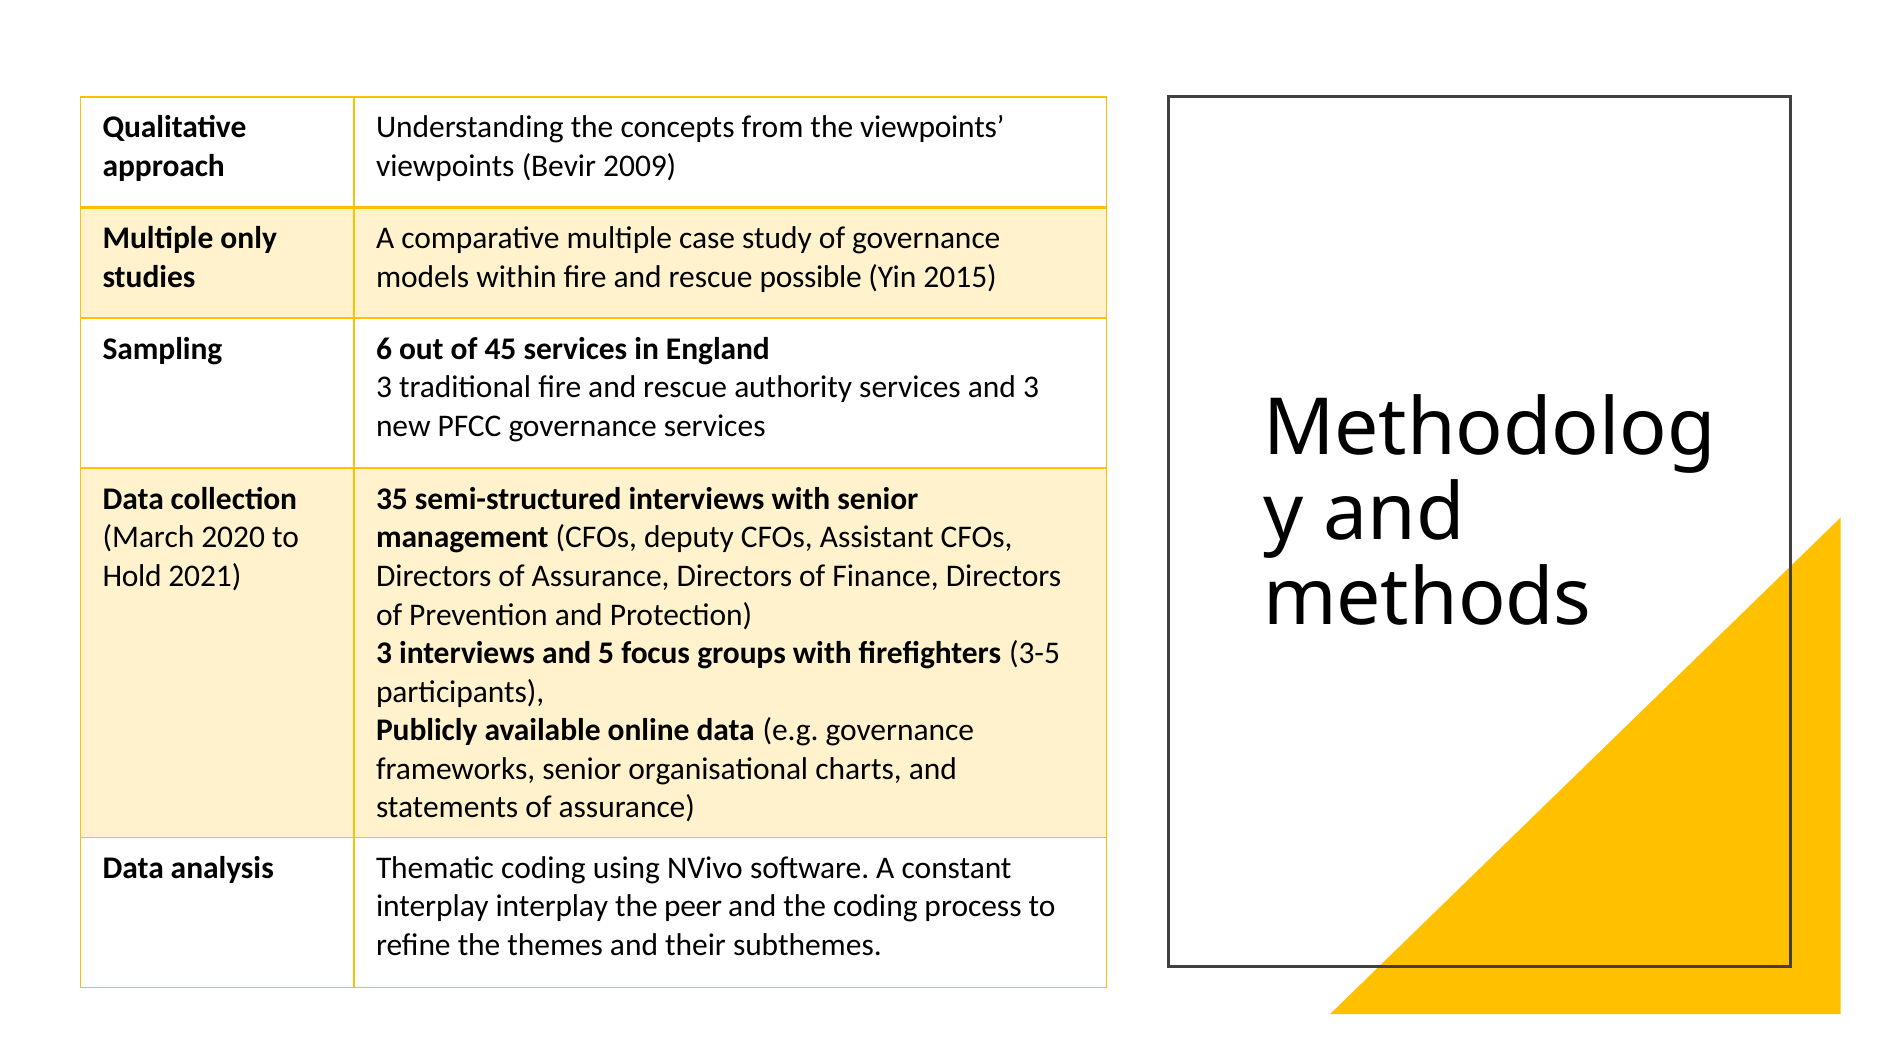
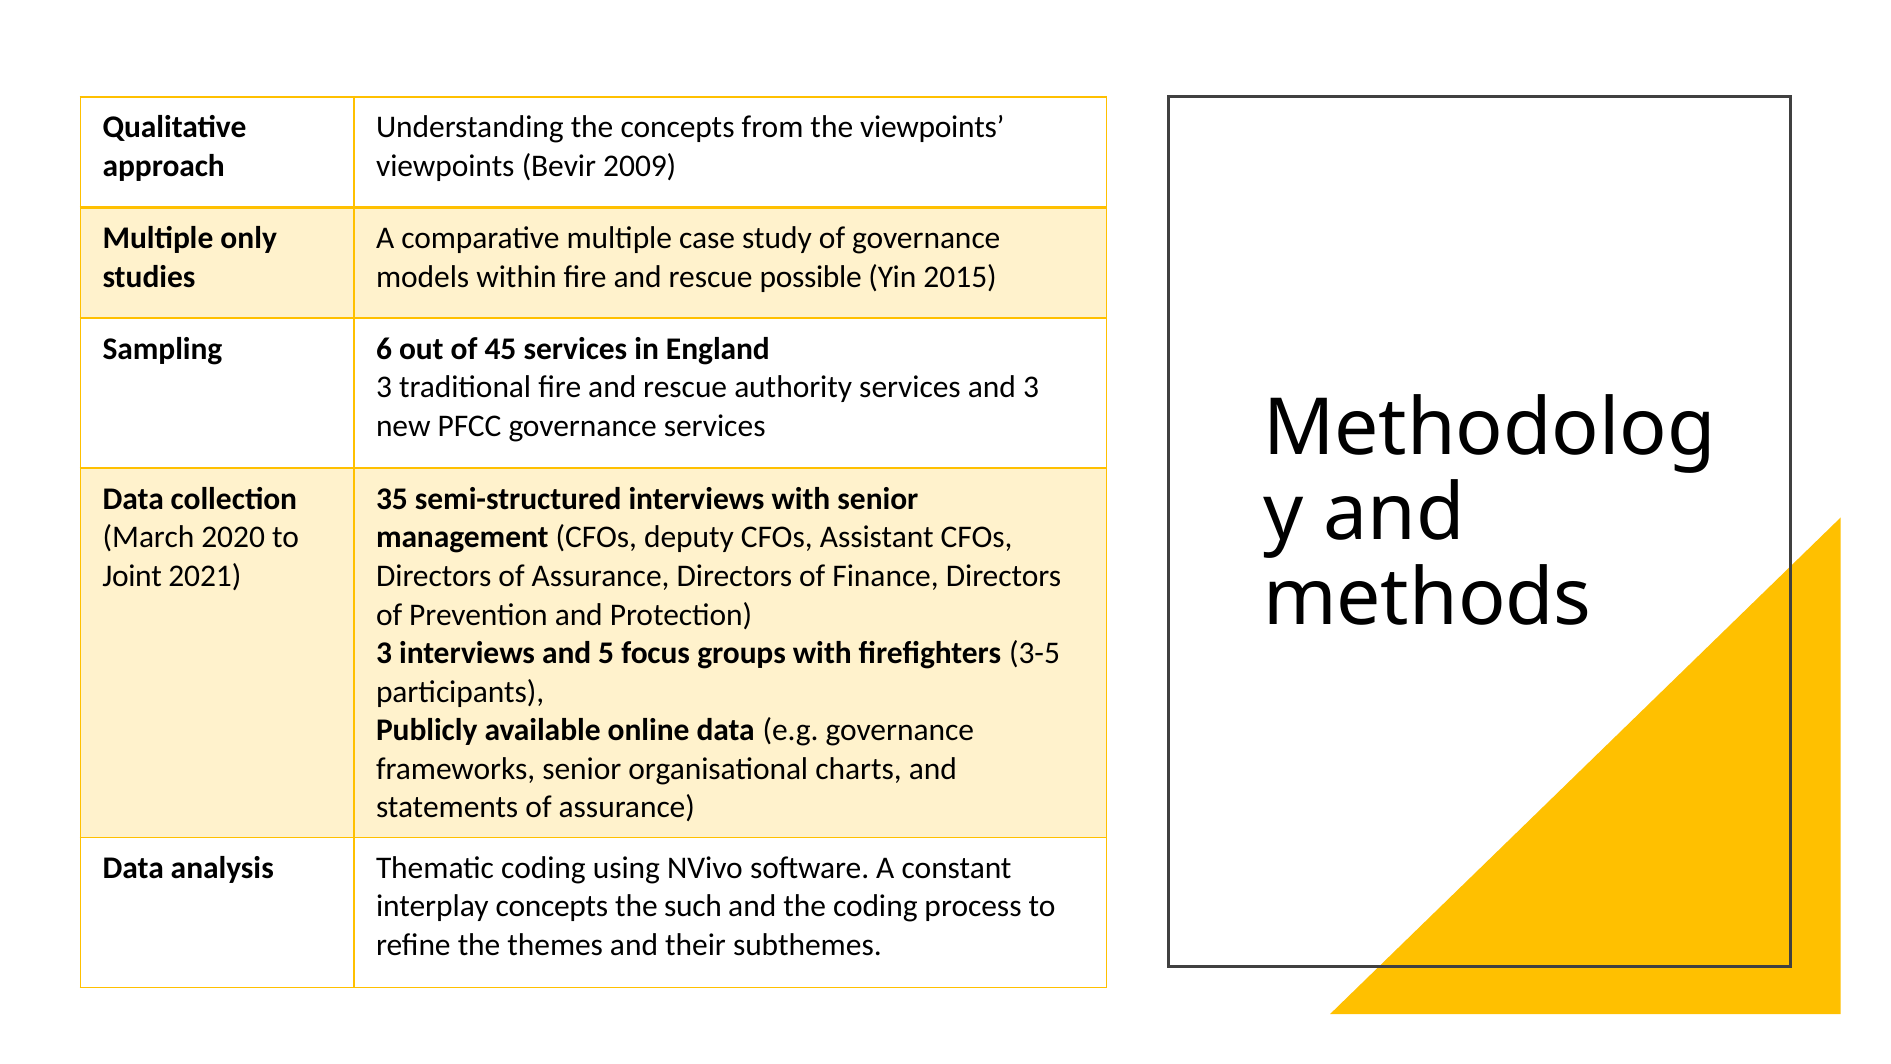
Hold: Hold -> Joint
interplay interplay: interplay -> concepts
peer: peer -> such
